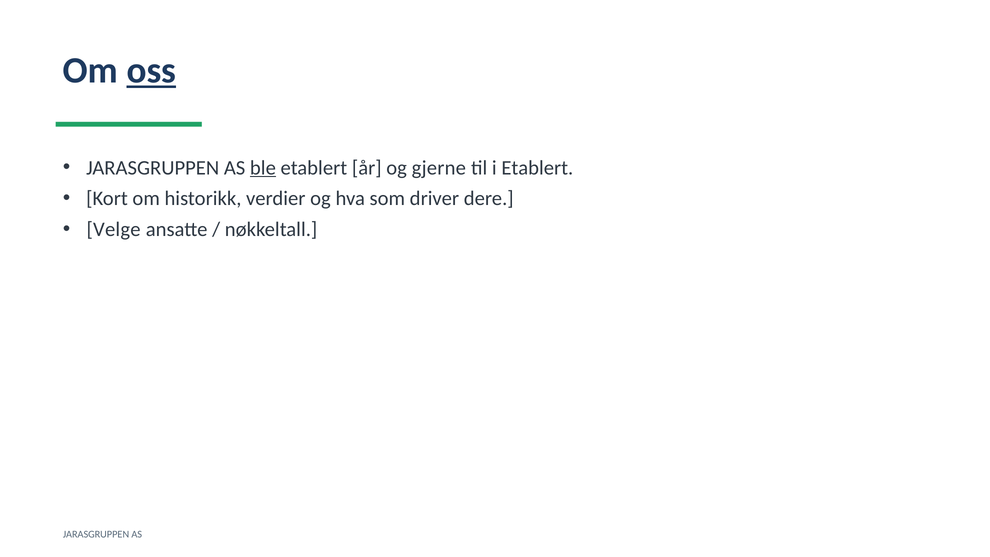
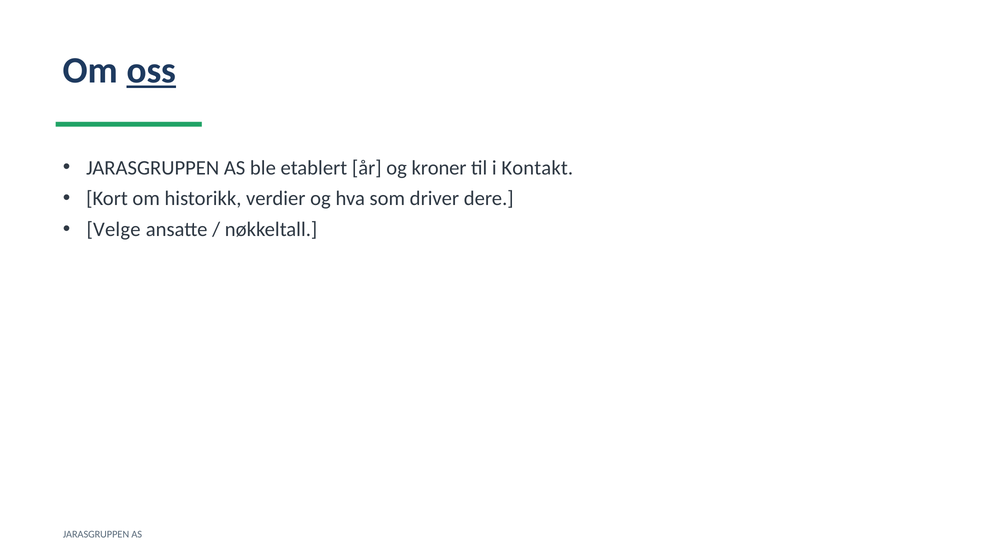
ble underline: present -> none
gjerne: gjerne -> kroner
i Etablert: Etablert -> Kontakt
